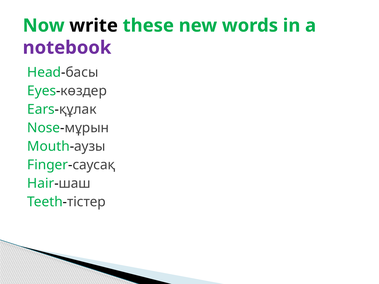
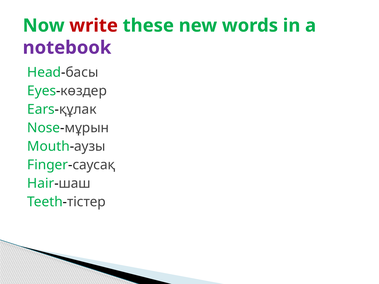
write colour: black -> red
